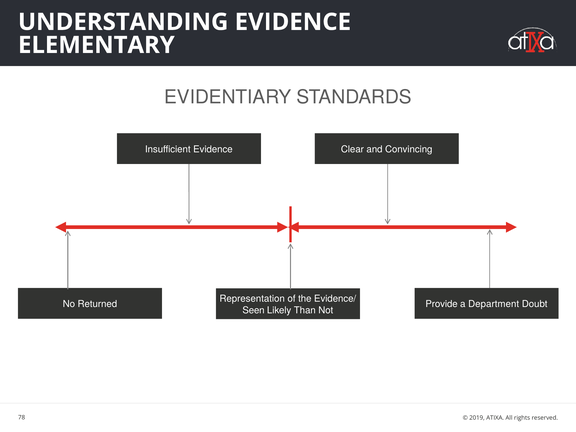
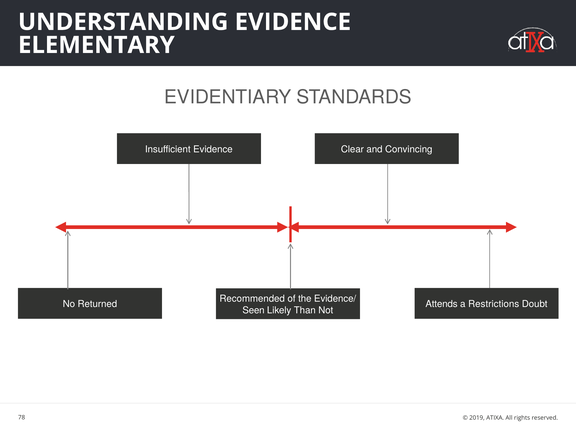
Representation: Representation -> Recommended
Provide: Provide -> Attends
Department: Department -> Restrictions
